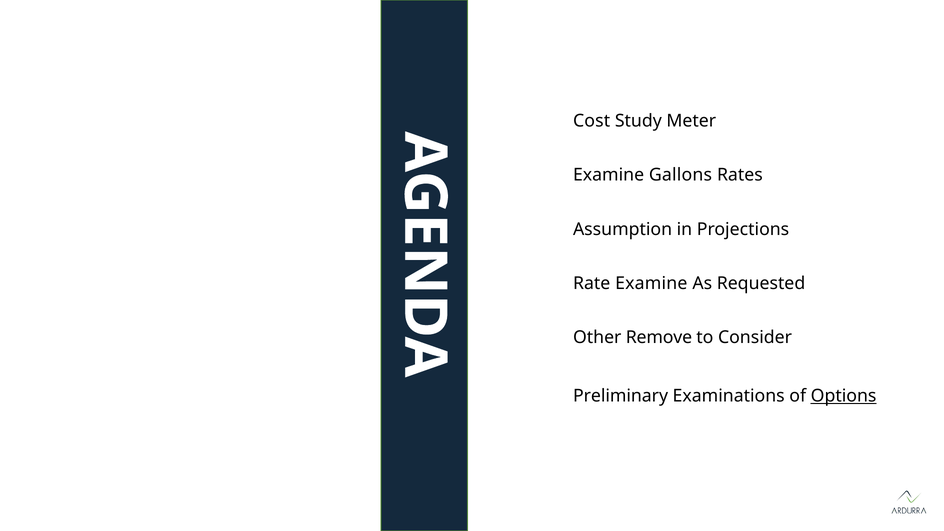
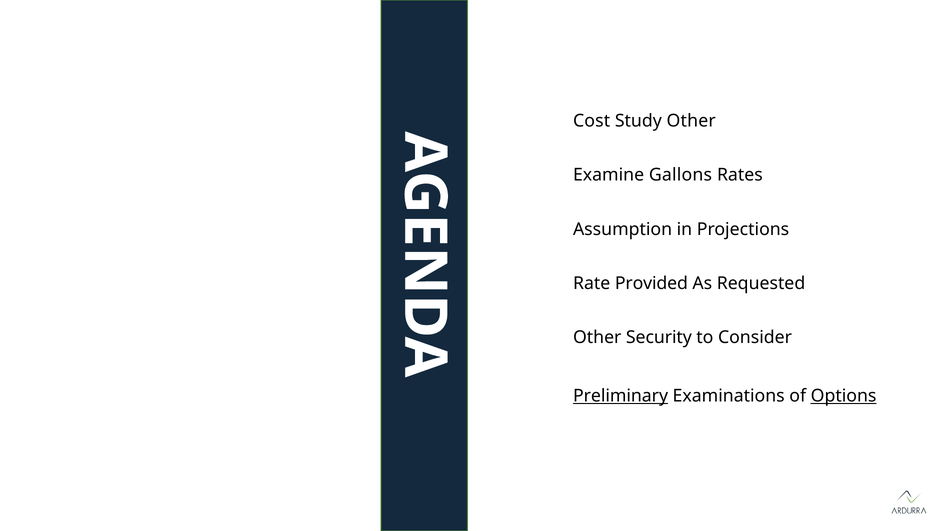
Study Meter: Meter -> Other
Rate Examine: Examine -> Provided
Remove: Remove -> Security
Preliminary underline: none -> present
